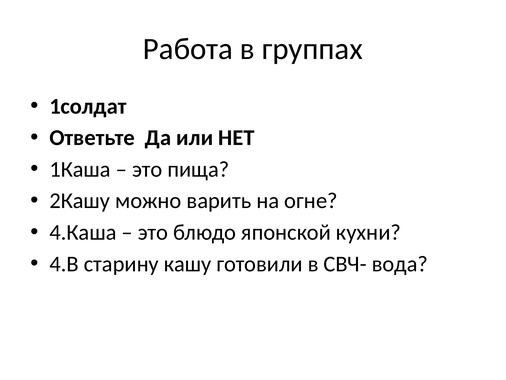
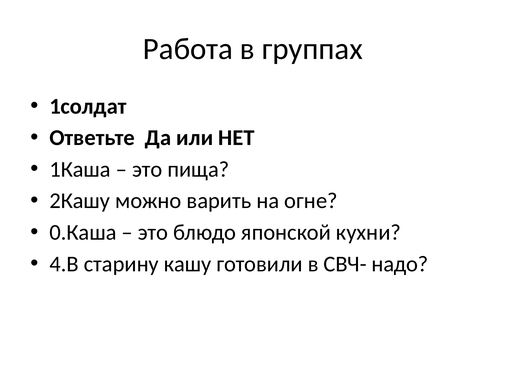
4.Каша: 4.Каша -> 0.Каша
вода: вода -> надо
